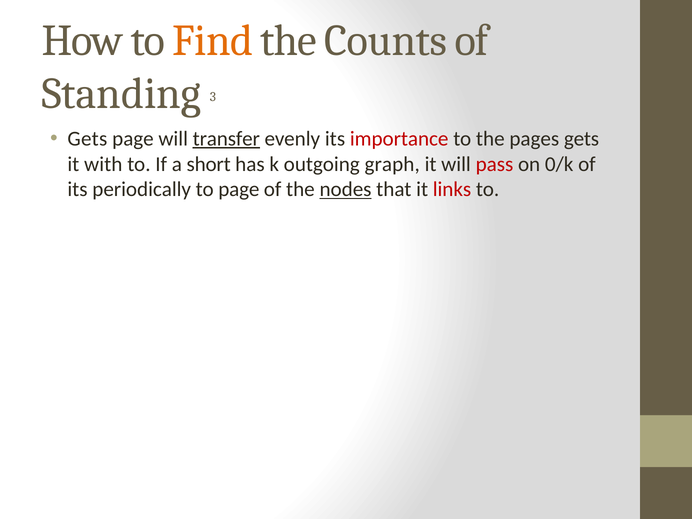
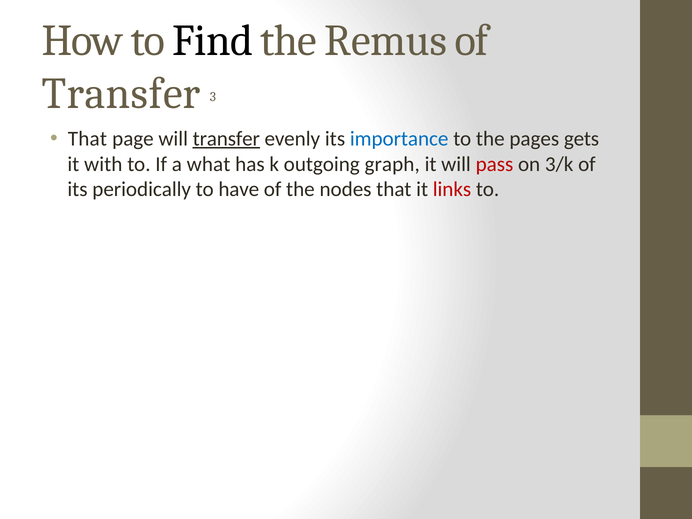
Find colour: orange -> black
Counts: Counts -> Remus
Standing at (121, 94): Standing -> Transfer
Gets at (87, 139): Gets -> That
importance colour: red -> blue
short: short -> what
0/k: 0/k -> 3/k
to page: page -> have
nodes underline: present -> none
